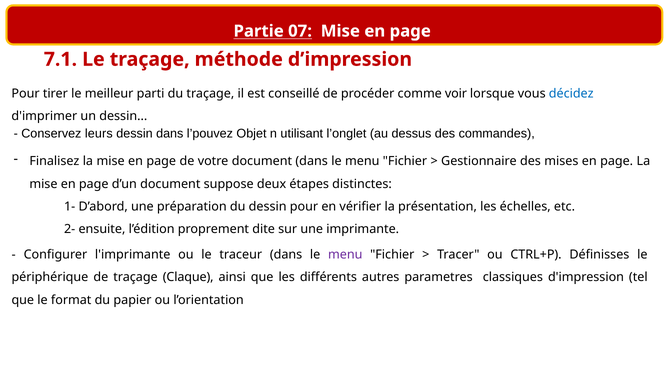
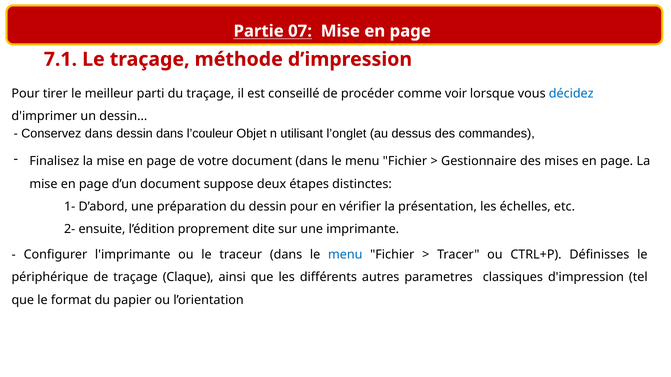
Conservez leurs: leurs -> dans
l’pouvez: l’pouvez -> l’couleur
menu at (345, 255) colour: purple -> blue
